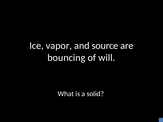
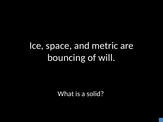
vapor: vapor -> space
source: source -> metric
